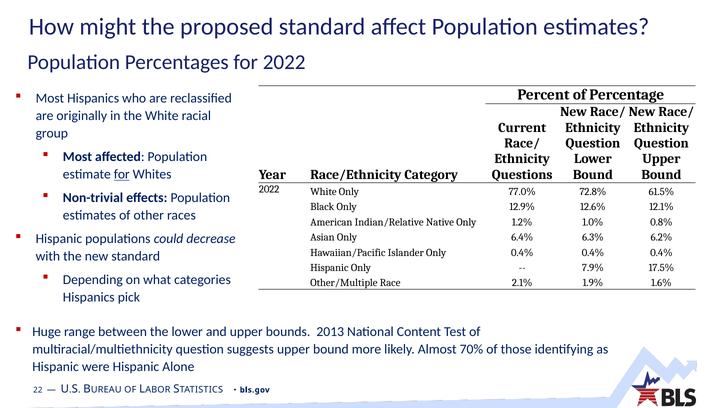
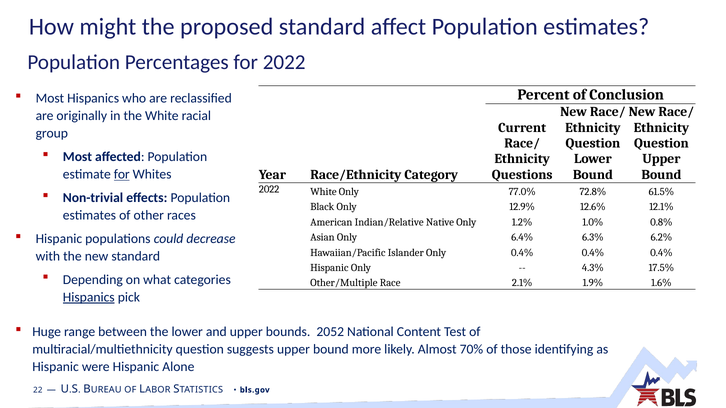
Percentage: Percentage -> Conclusion
7.9%: 7.9% -> 4.3%
Hispanics at (89, 297) underline: none -> present
2013: 2013 -> 2052
